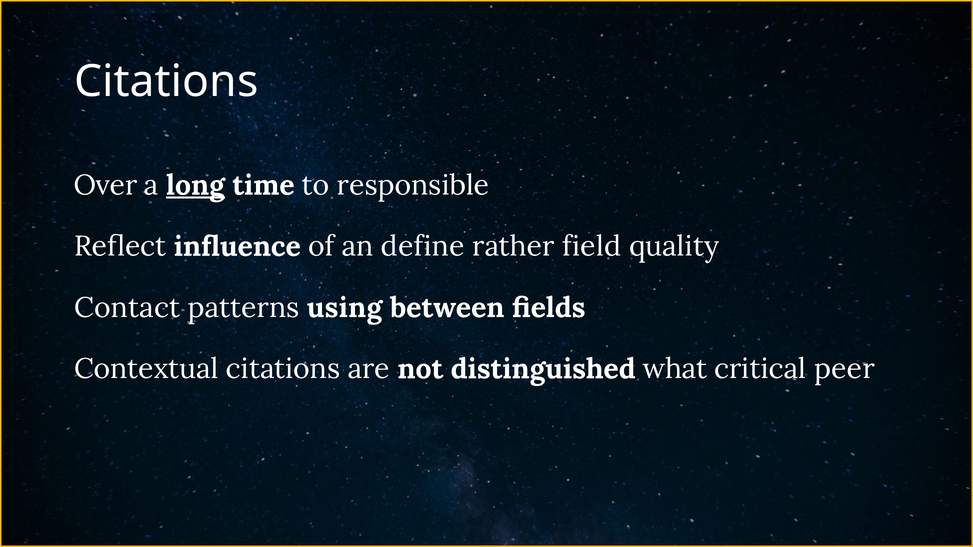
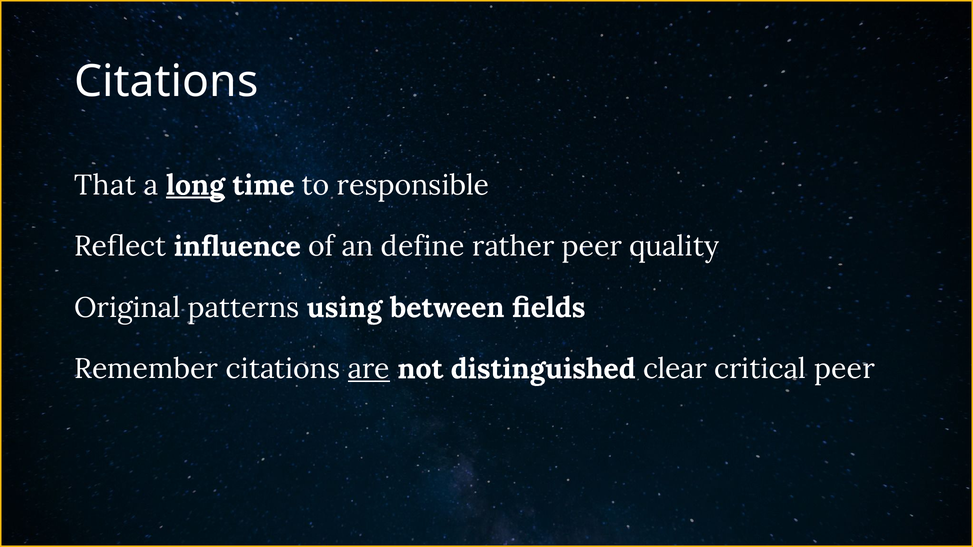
Over: Over -> That
rather field: field -> peer
Contact: Contact -> Original
Contextual: Contextual -> Remember
are underline: none -> present
what: what -> clear
